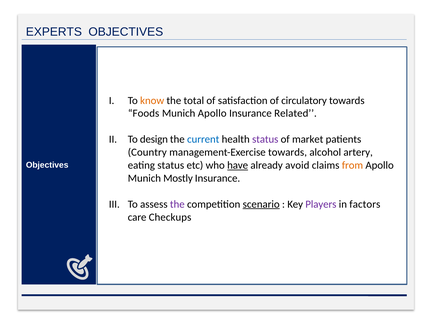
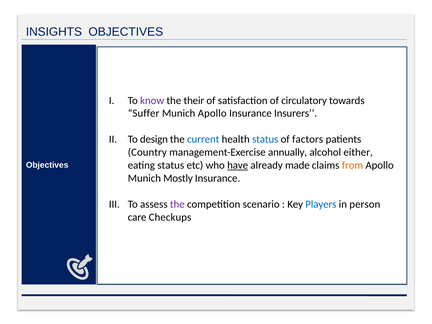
EXPERTS: EXPERTS -> INSIGHTS
know colour: orange -> purple
total: total -> their
Foods: Foods -> Suffer
Related: Related -> Insurers
status at (265, 139) colour: purple -> blue
market: market -> factors
management-Exercise towards: towards -> annually
artery: artery -> either
avoid: avoid -> made
scenario underline: present -> none
Players colour: purple -> blue
factors: factors -> person
